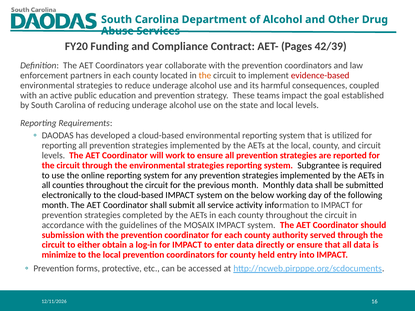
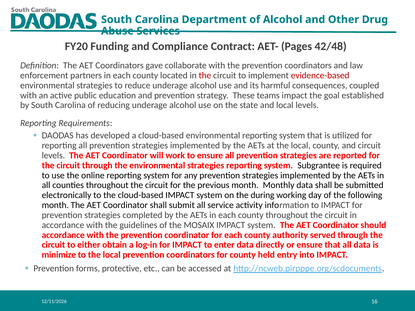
42/39: 42/39 -> 42/48
year: year -> gave
the at (205, 76) colour: orange -> red
below: below -> during
submission at (63, 235): submission -> accordance
